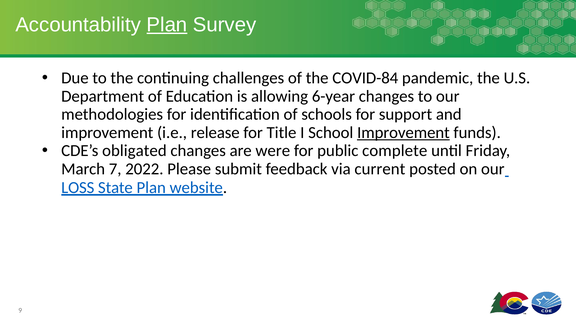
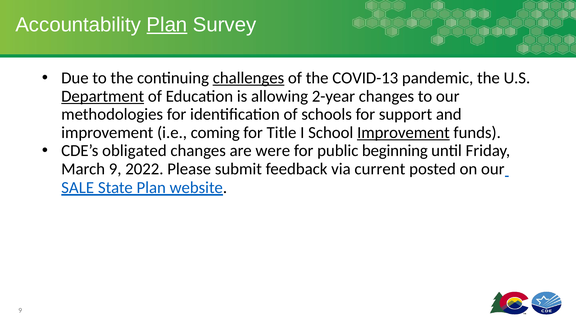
challenges underline: none -> present
COVID-84: COVID-84 -> COVID-13
Department underline: none -> present
6-year: 6-year -> 2-year
release: release -> coming
complete: complete -> beginning
March 7: 7 -> 9
LOSS: LOSS -> SALE
